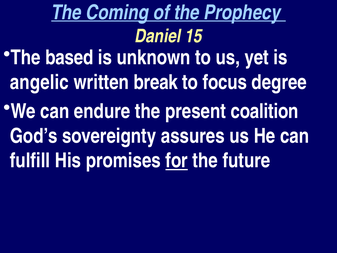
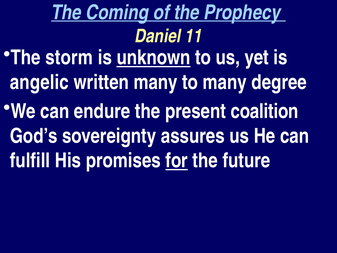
15: 15 -> 11
based: based -> storm
unknown underline: none -> present
written break: break -> many
to focus: focus -> many
